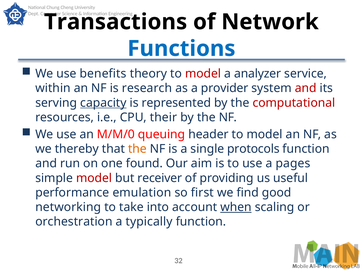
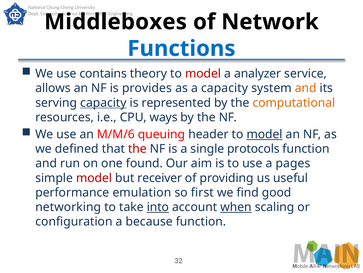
Transactions: Transactions -> Middleboxes
benefits: benefits -> contains
within: within -> allows
research: research -> provides
a provider: provider -> capacity
and at (306, 88) colour: red -> orange
computational colour: red -> orange
their: their -> ways
M/M/0: M/M/0 -> M/M/6
model at (265, 134) underline: none -> present
thereby: thereby -> defined
the at (137, 148) colour: orange -> red
into underline: none -> present
orchestration: orchestration -> configuration
typically: typically -> because
